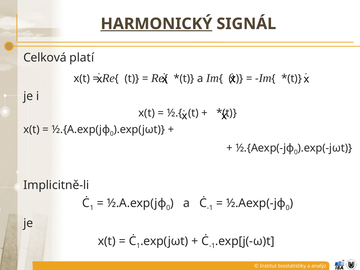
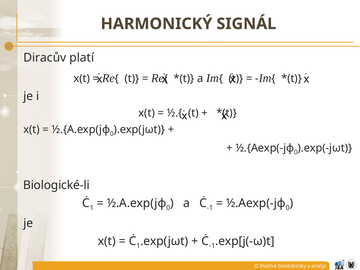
HARMONICKÝ underline: present -> none
Celková: Celková -> Diracův
Implicitně-li: Implicitně-li -> Biologické-li
